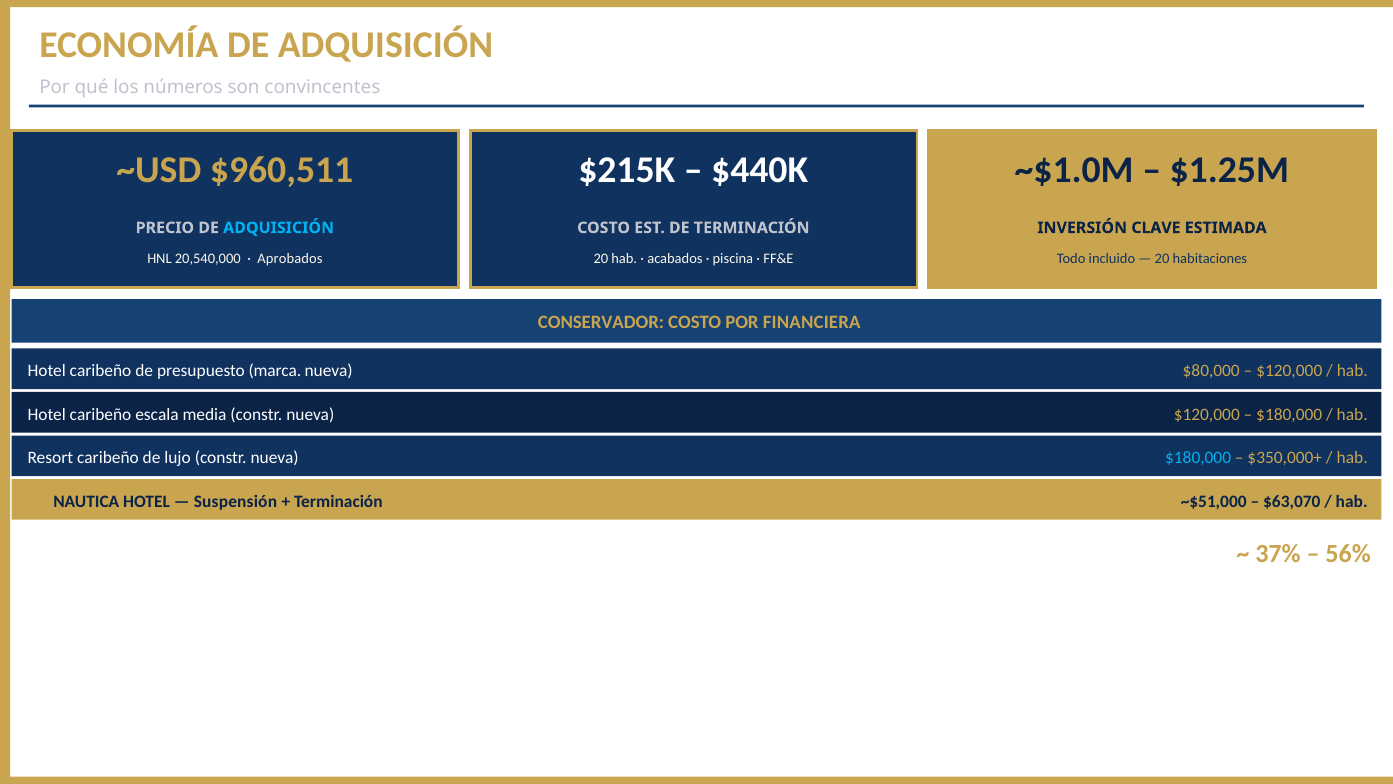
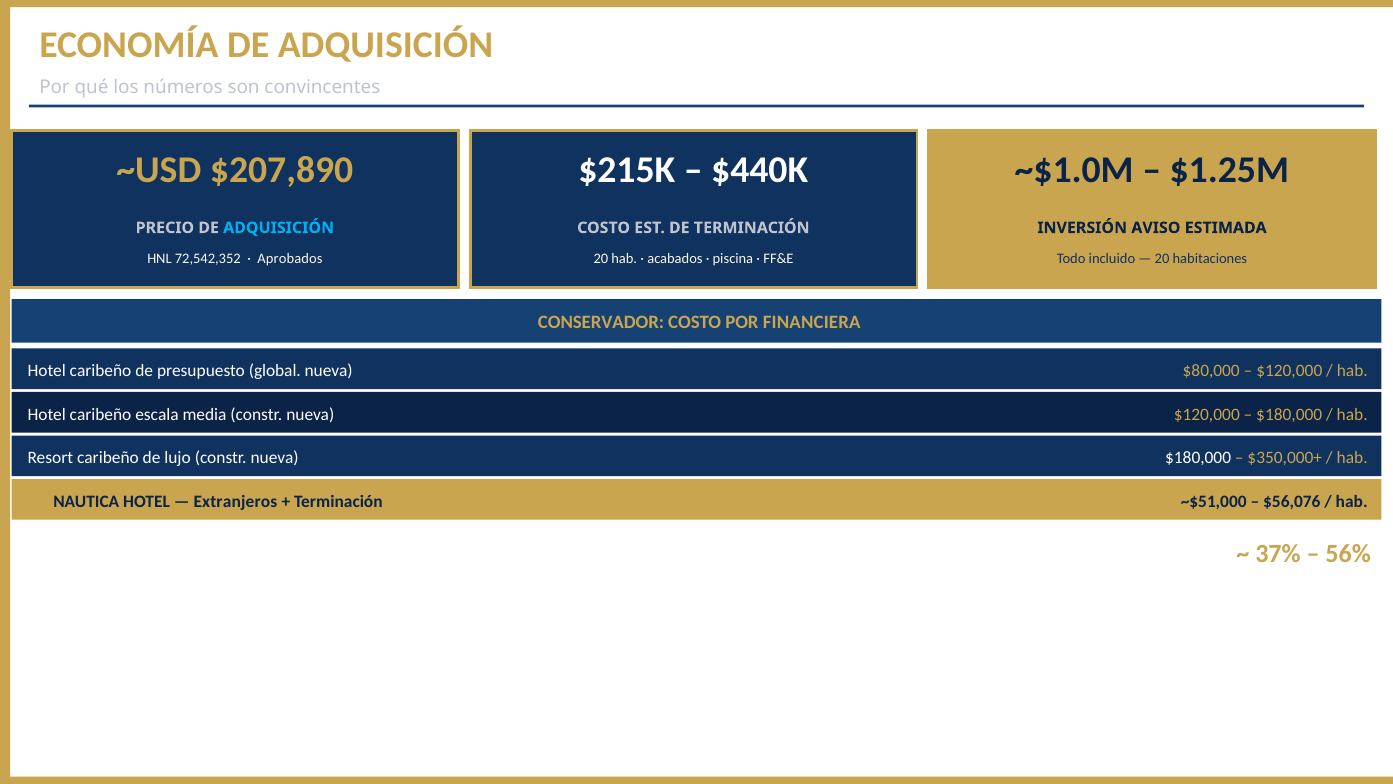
$960,511: $960,511 -> $207,890
CLAVE: CLAVE -> AVISO
20,540,000: 20,540,000 -> 72,542,352
marca: marca -> global
$180,000 at (1198, 458) colour: light blue -> white
Suspensión: Suspensión -> Extranjeros
$63,070: $63,070 -> $56,076
